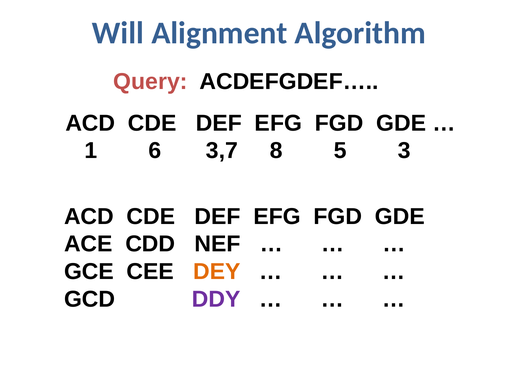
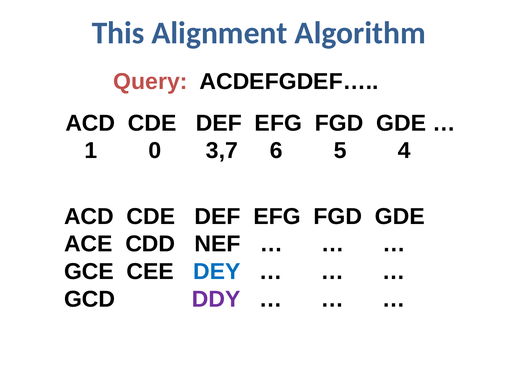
Will: Will -> This
6: 6 -> 0
8: 8 -> 6
3: 3 -> 4
DEY colour: orange -> blue
